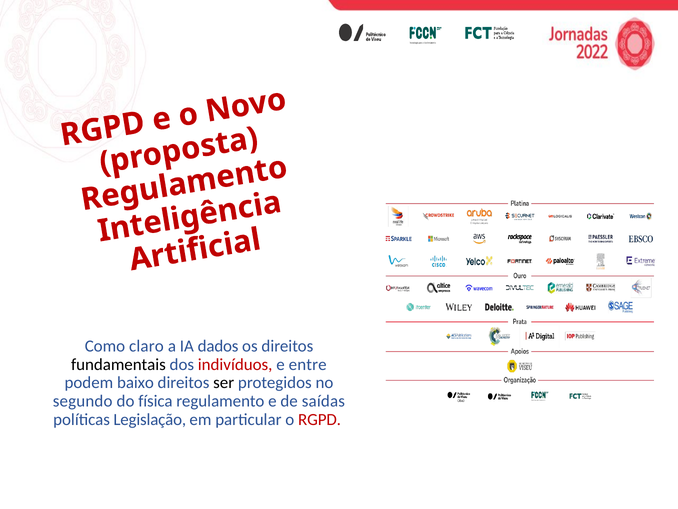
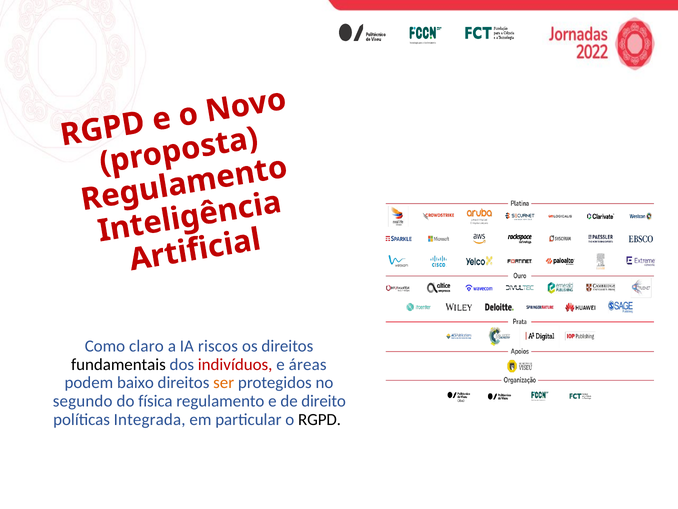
dados: dados -> riscos
entre: entre -> áreas
ser colour: black -> orange
saídas: saídas -> direito
Legislação: Legislação -> Integrada
RGPD colour: red -> black
